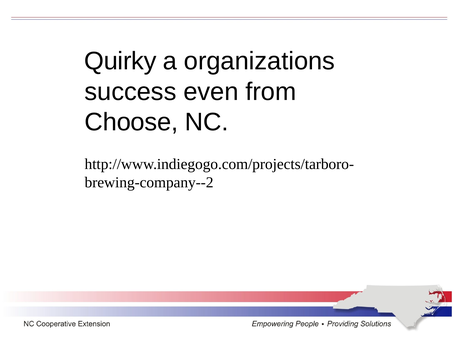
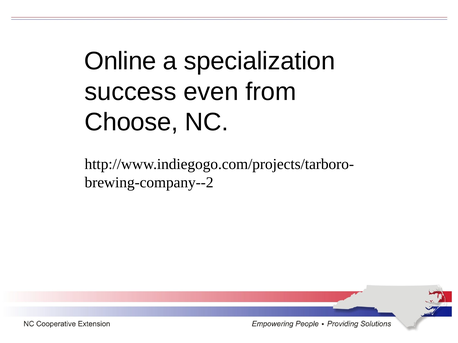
Quirky: Quirky -> Online
organizations: organizations -> specialization
